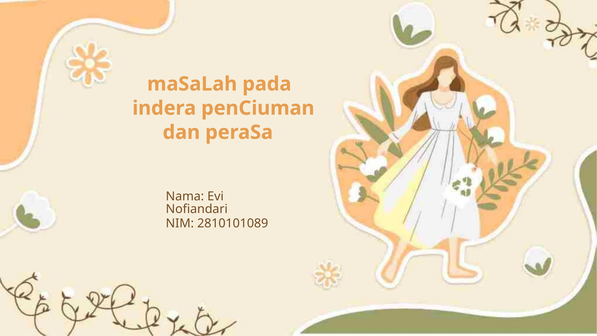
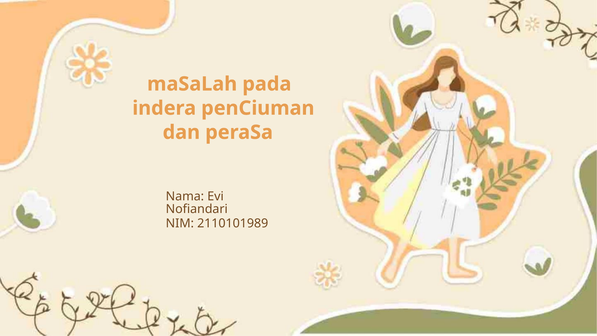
2810101089: 2810101089 -> 2110101989
